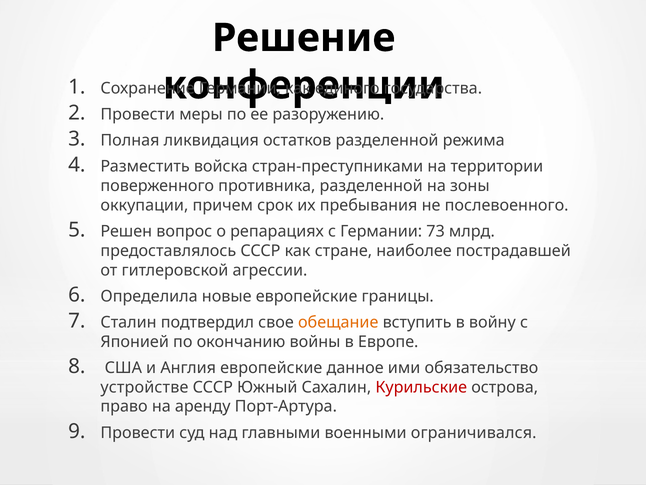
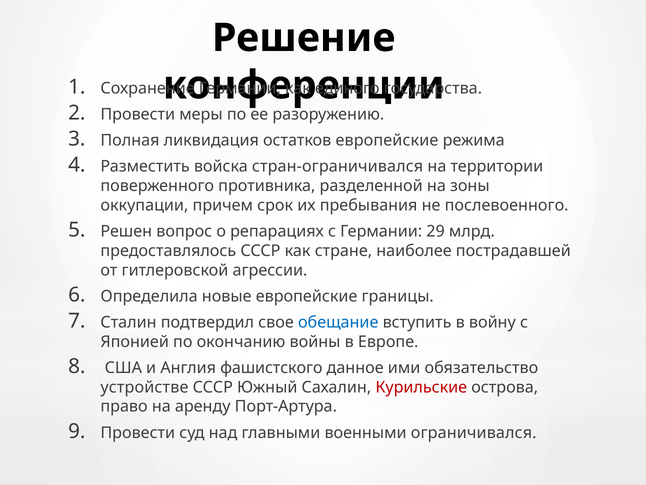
остатков разделенной: разделенной -> европейские
стран-преступниками: стран-преступниками -> стран-ограничивался
73: 73 -> 29
обещание colour: orange -> blue
Англия европейские: европейские -> фашистского
